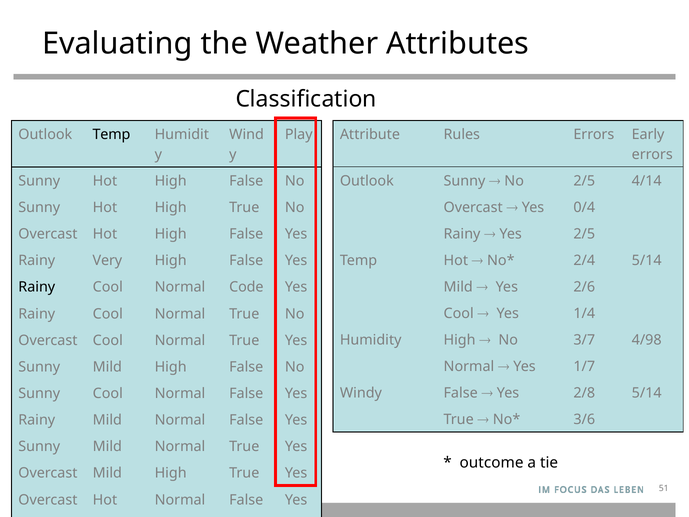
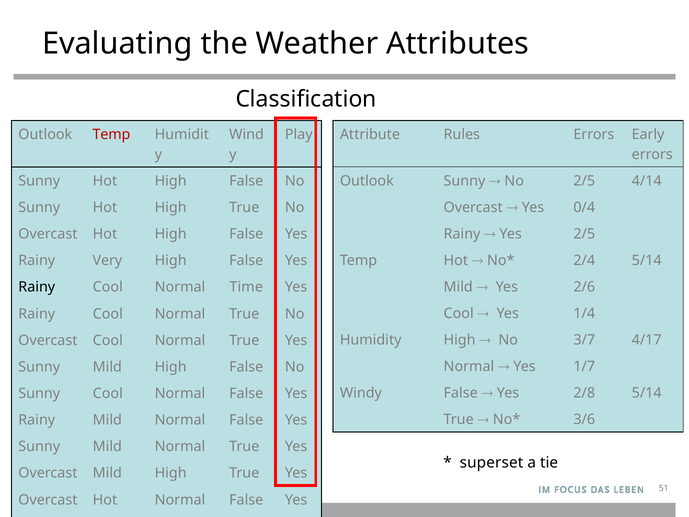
Temp at (111, 135) colour: black -> red
Code: Code -> Time
4/98: 4/98 -> 4/17
outcome: outcome -> superset
